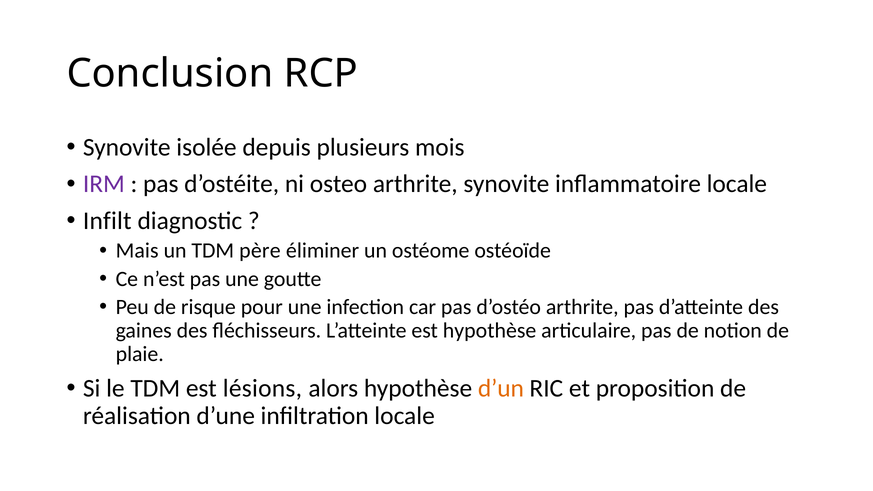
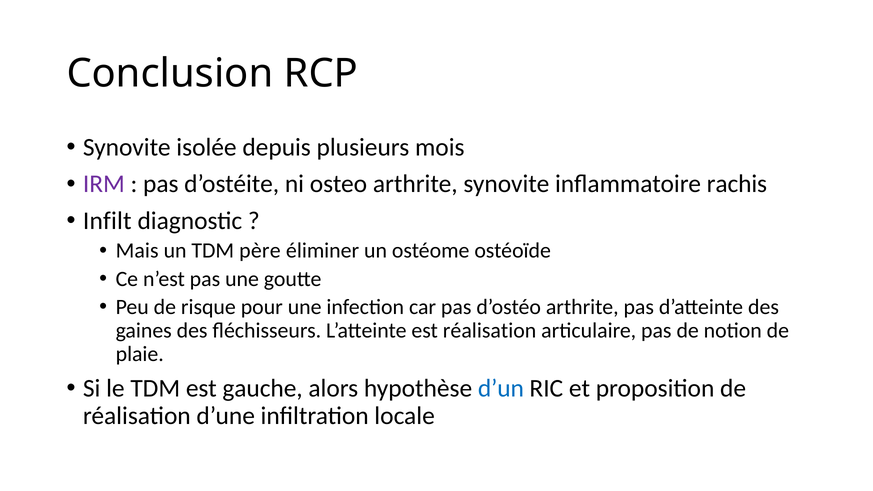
inflammatoire locale: locale -> rachis
est hypothèse: hypothèse -> réalisation
lésions: lésions -> gauche
d’un colour: orange -> blue
